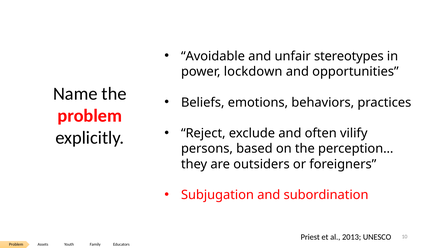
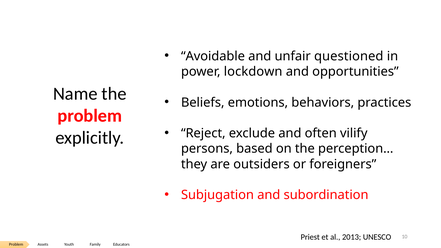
stereotypes: stereotypes -> questioned
